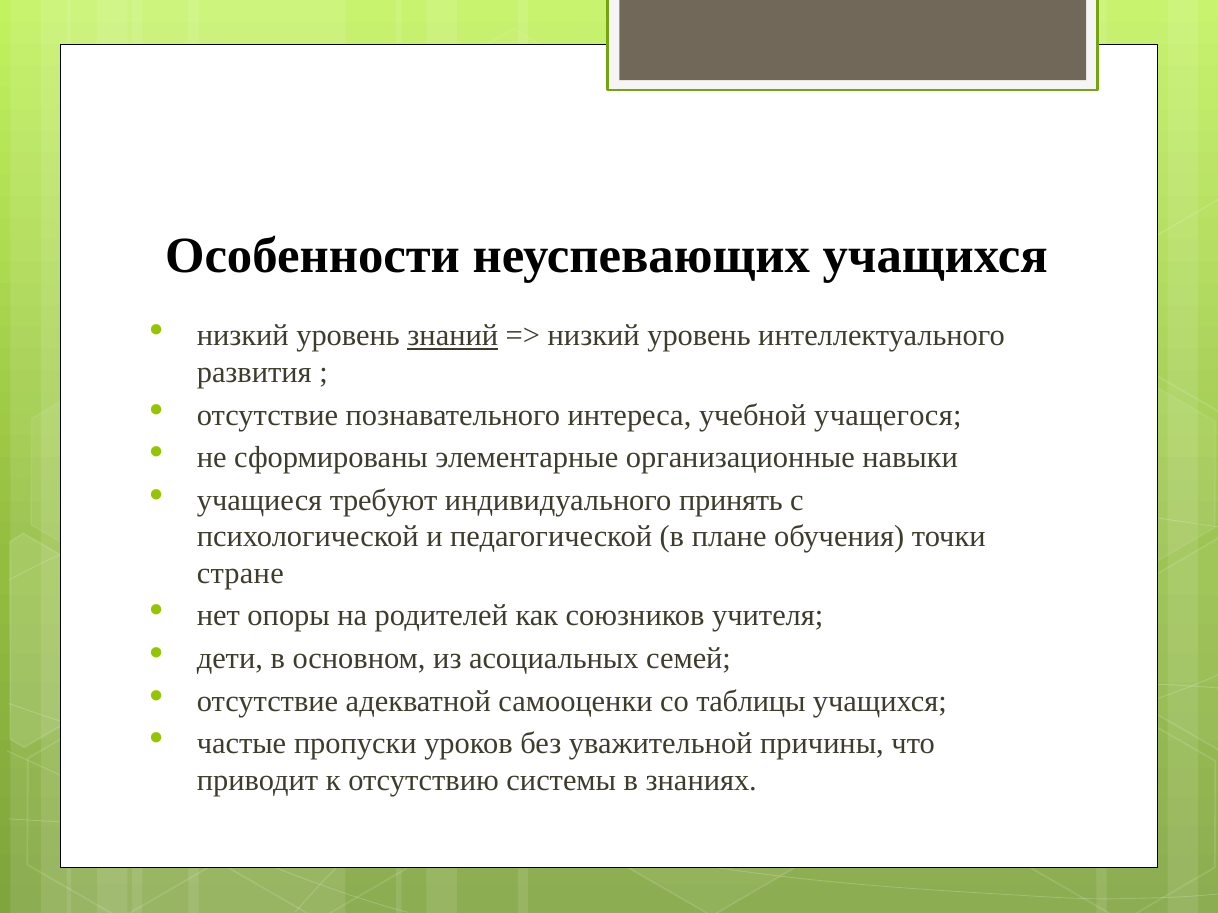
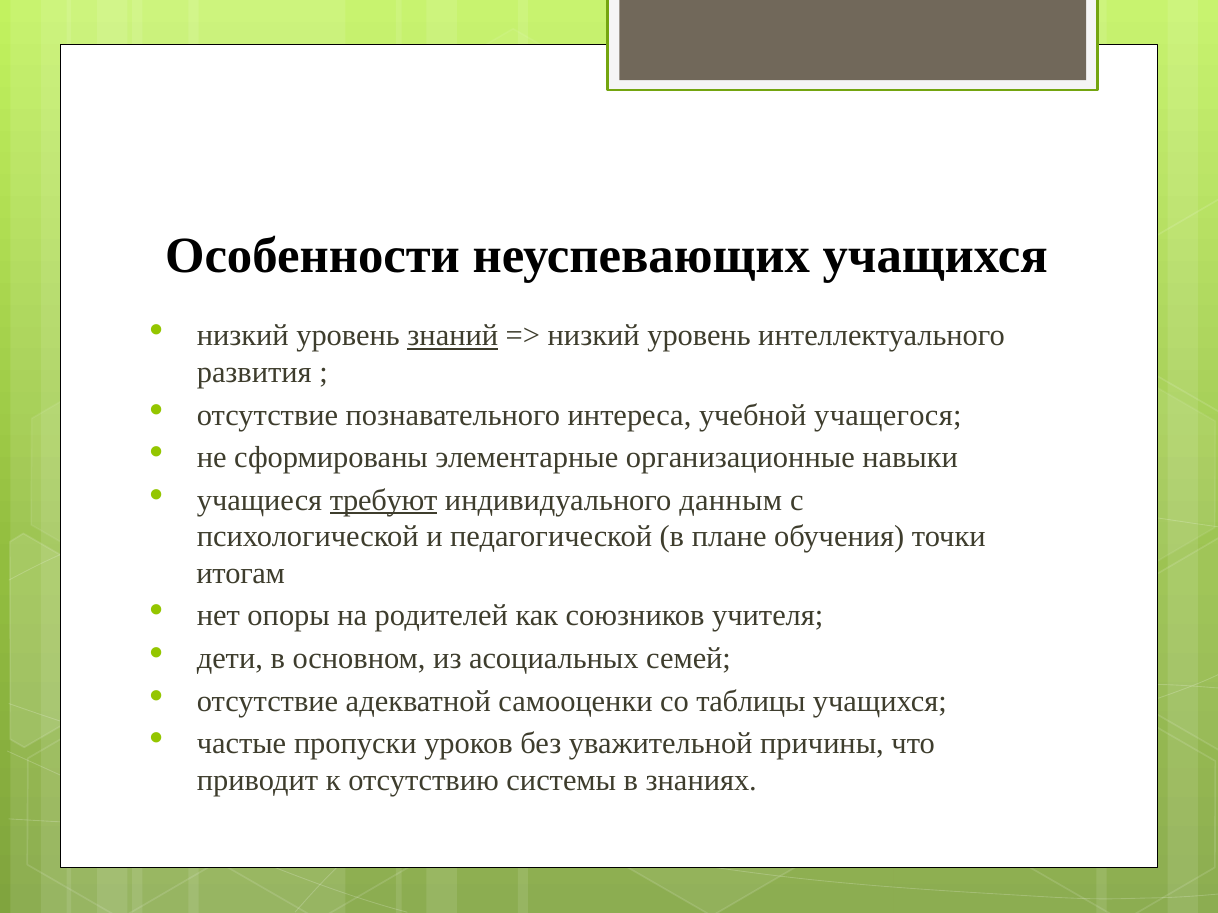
требуют underline: none -> present
принять: принять -> данным
стране: стране -> итогам
